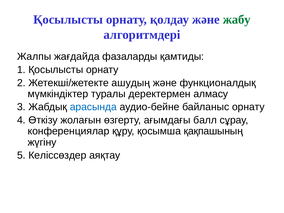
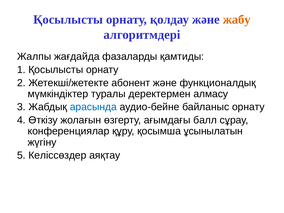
жабу colour: green -> orange
ашудың: ашудың -> абонент
қақпашының: қақпашының -> ұсынылатын
